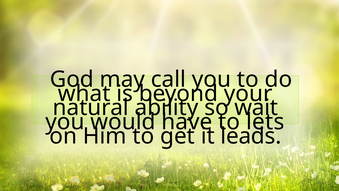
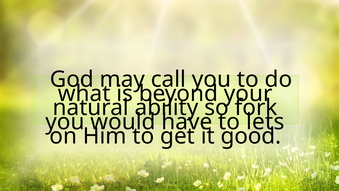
wait: wait -> fork
leads: leads -> good
